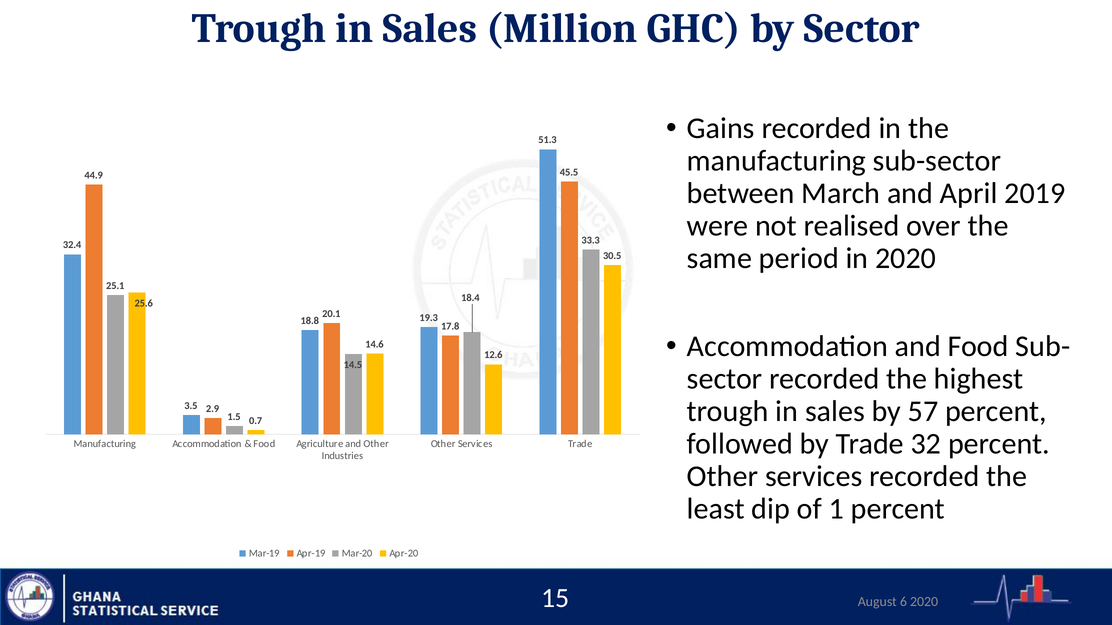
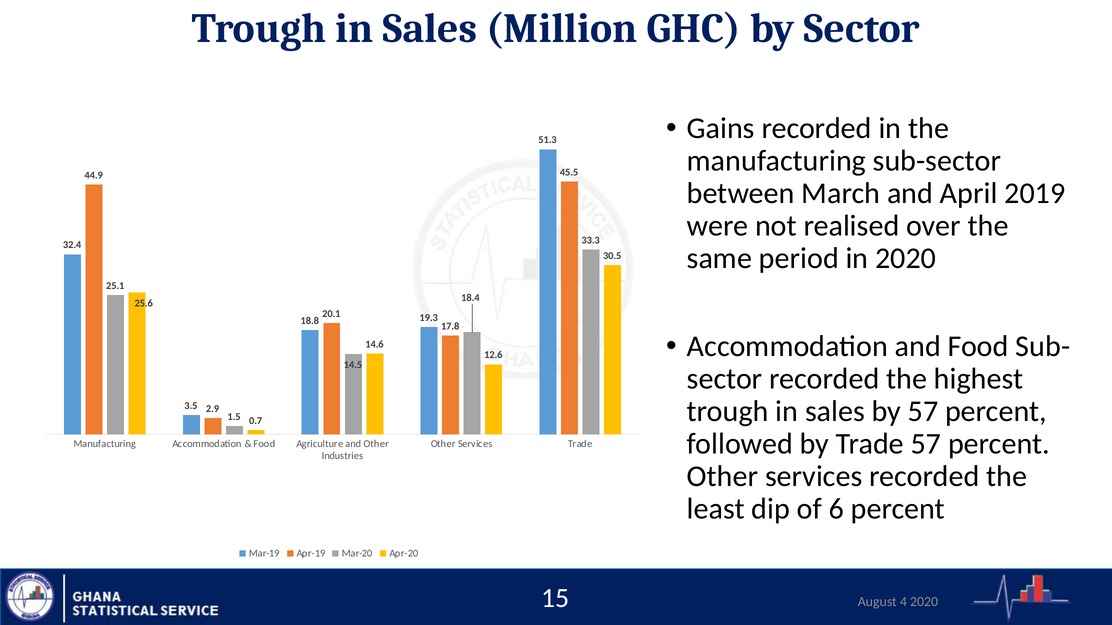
Trade 32: 32 -> 57
1: 1 -> 6
6: 6 -> 4
